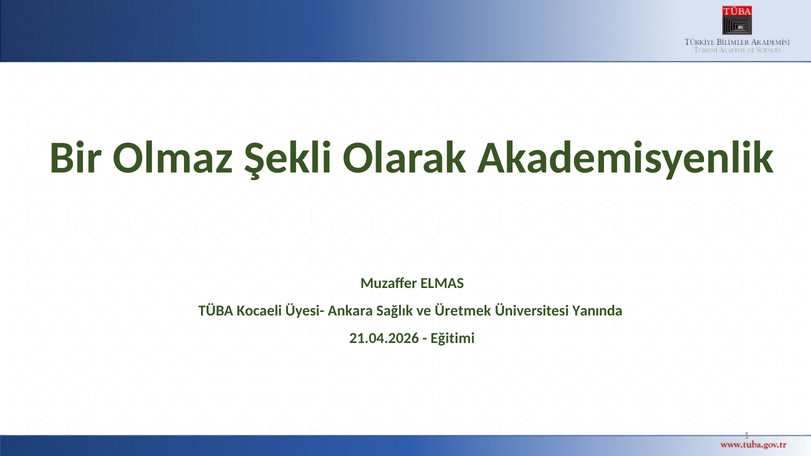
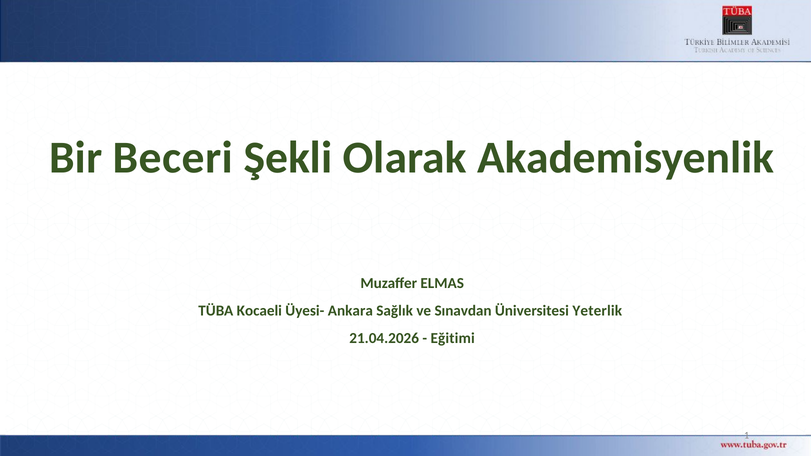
Olmaz: Olmaz -> Beceri
Üretmek: Üretmek -> Sınavdan
Yanında: Yanında -> Yeterlik
